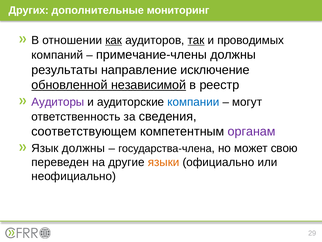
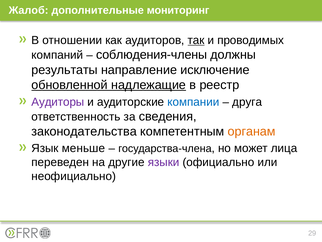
Других: Других -> Жалоб
как underline: present -> none
примечание-члены: примечание-члены -> соблюдения-члены
независимой: независимой -> надлежащие
могут: могут -> друга
соответствующем: соответствующем -> законодательства
органам colour: purple -> orange
Язык должны: должны -> меньше
свою: свою -> лица
языки colour: orange -> purple
